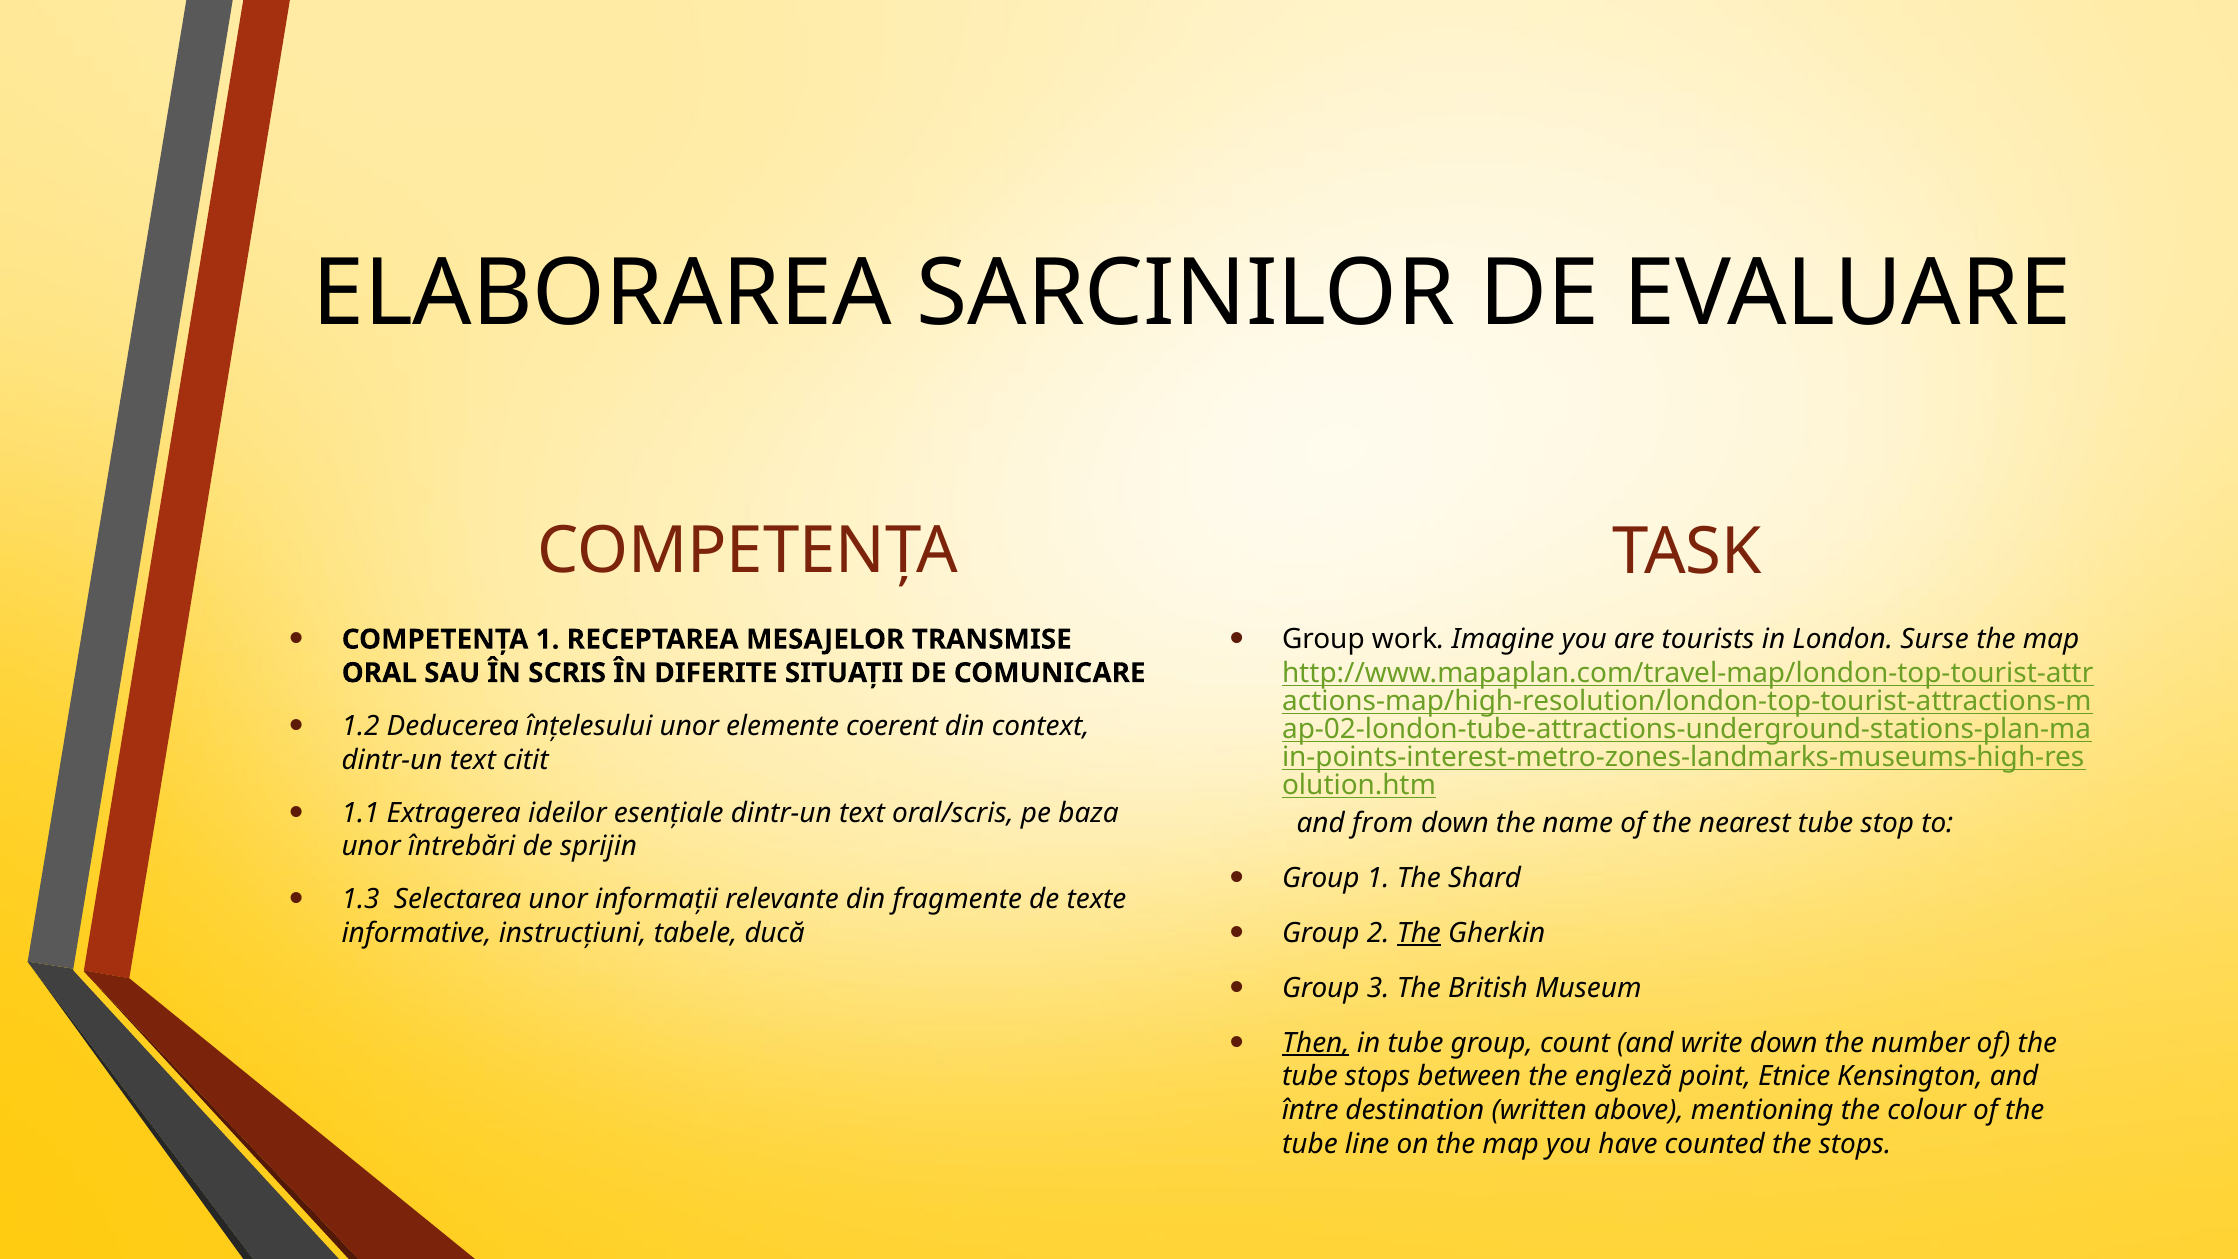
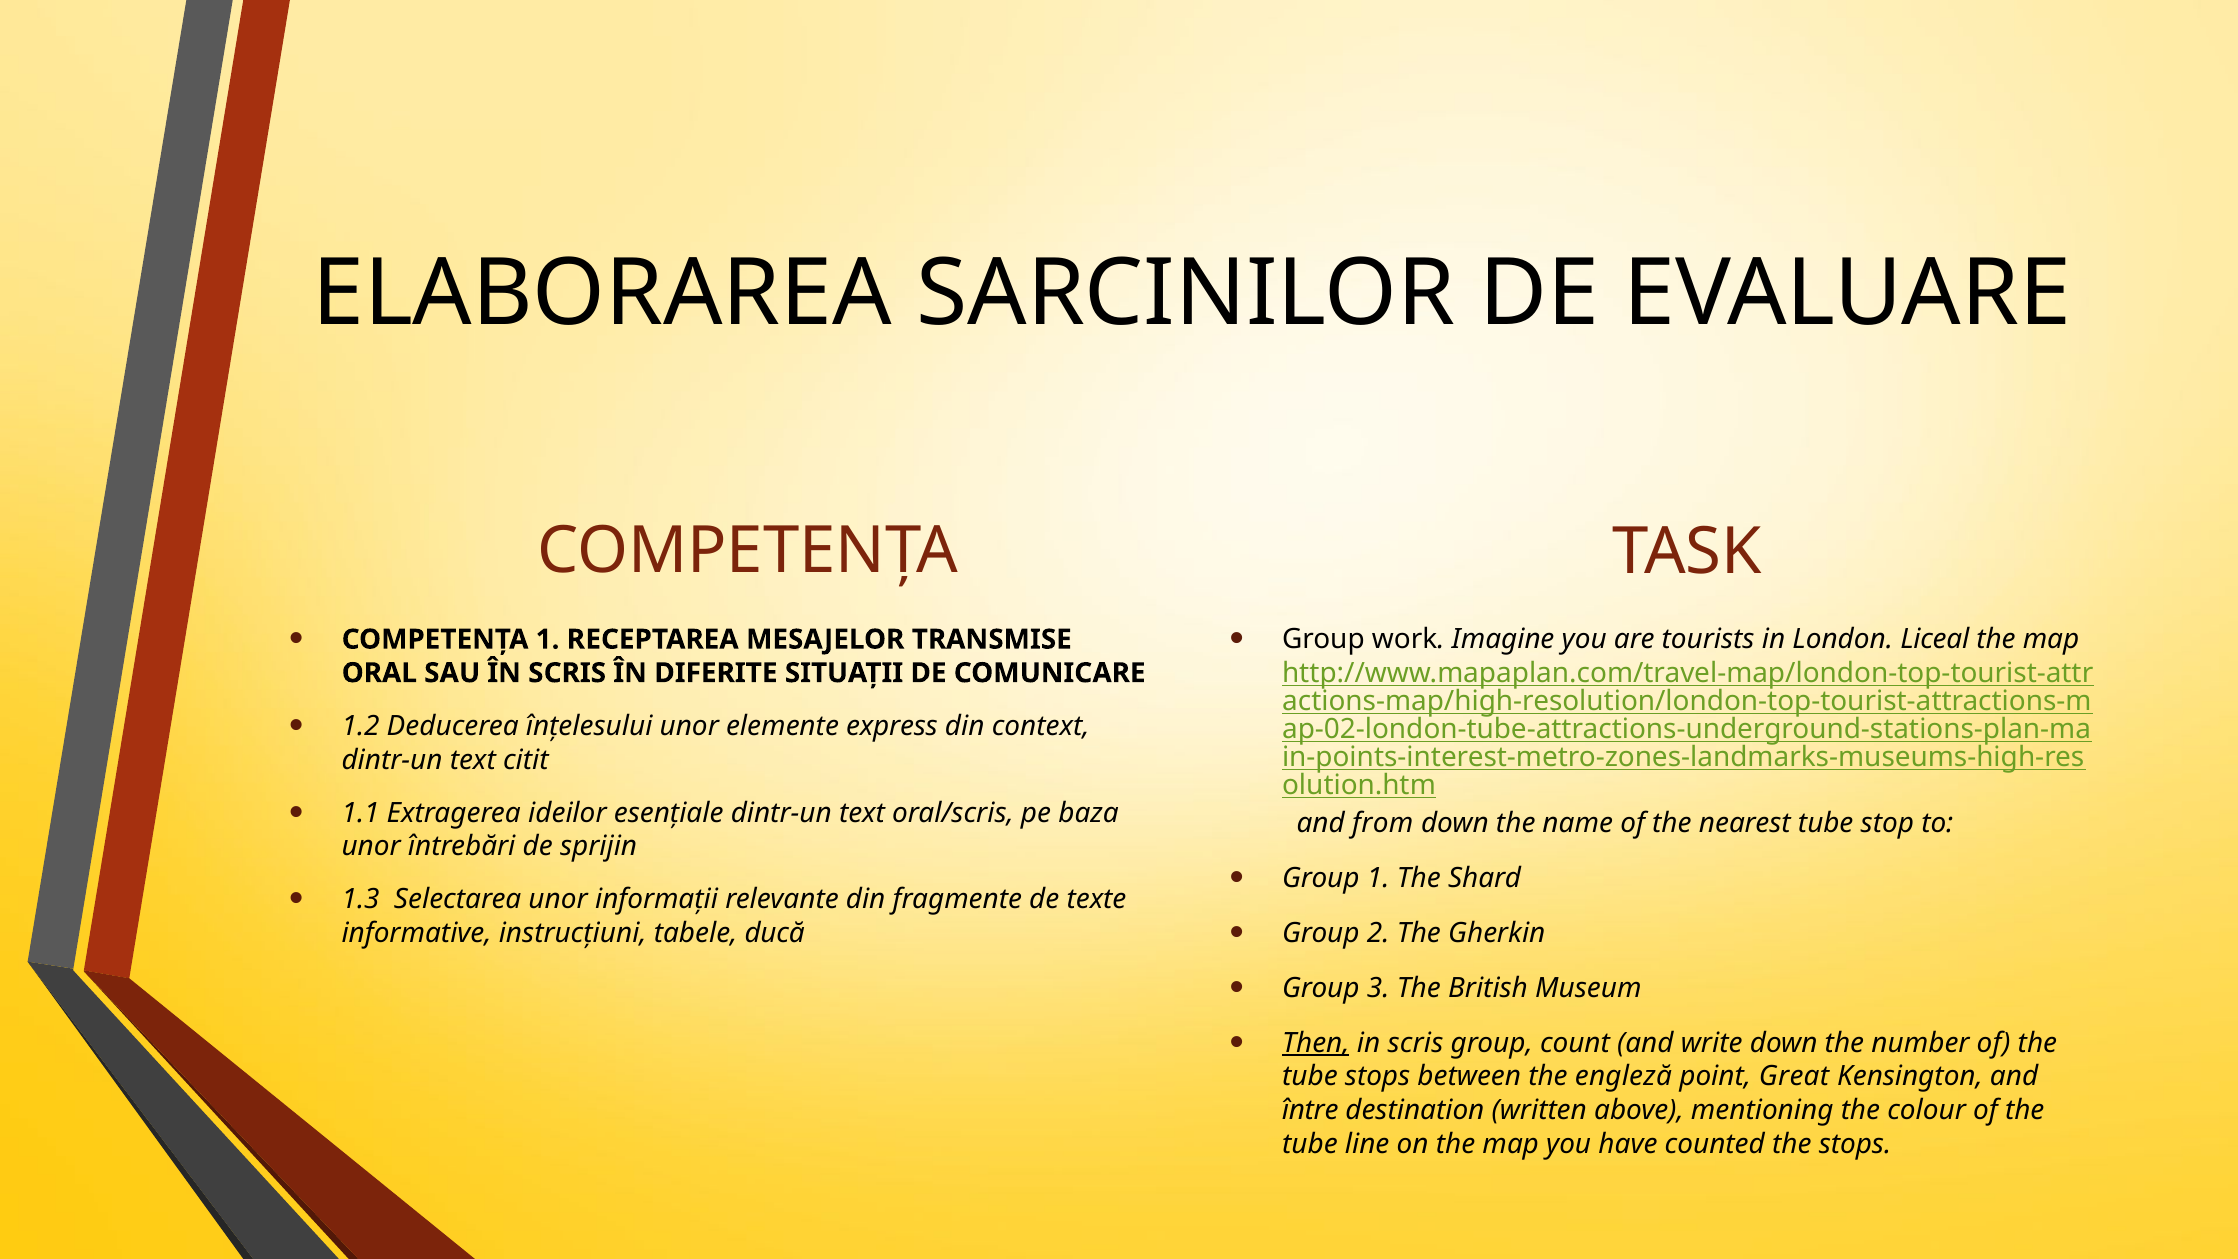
Surse: Surse -> Liceal
coerent: coerent -> express
The at (1419, 933) underline: present -> none
in tube: tube -> scris
Etnice: Etnice -> Great
